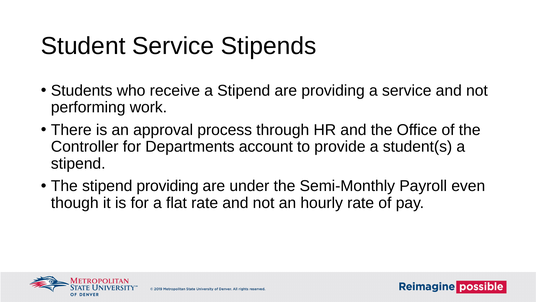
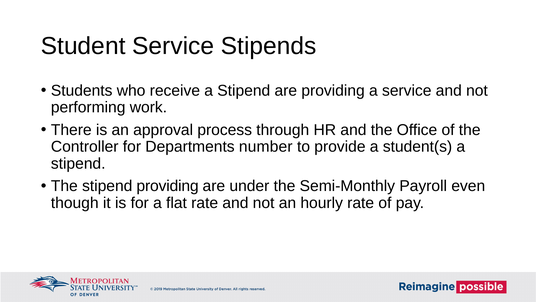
account: account -> number
